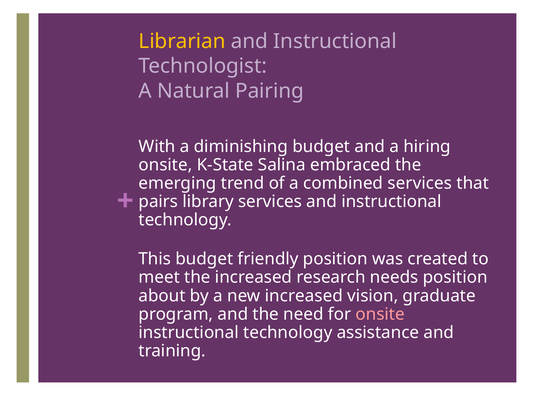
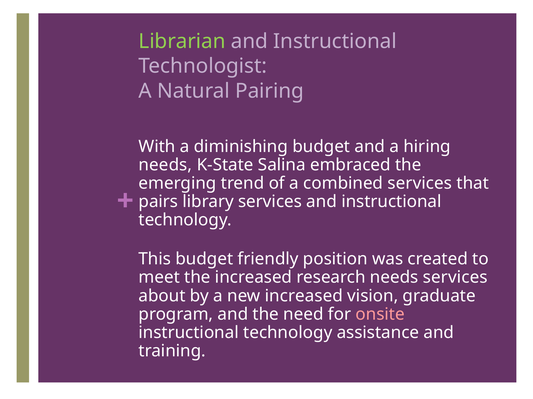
Librarian colour: yellow -> light green
onsite at (165, 165): onsite -> needs
needs position: position -> services
